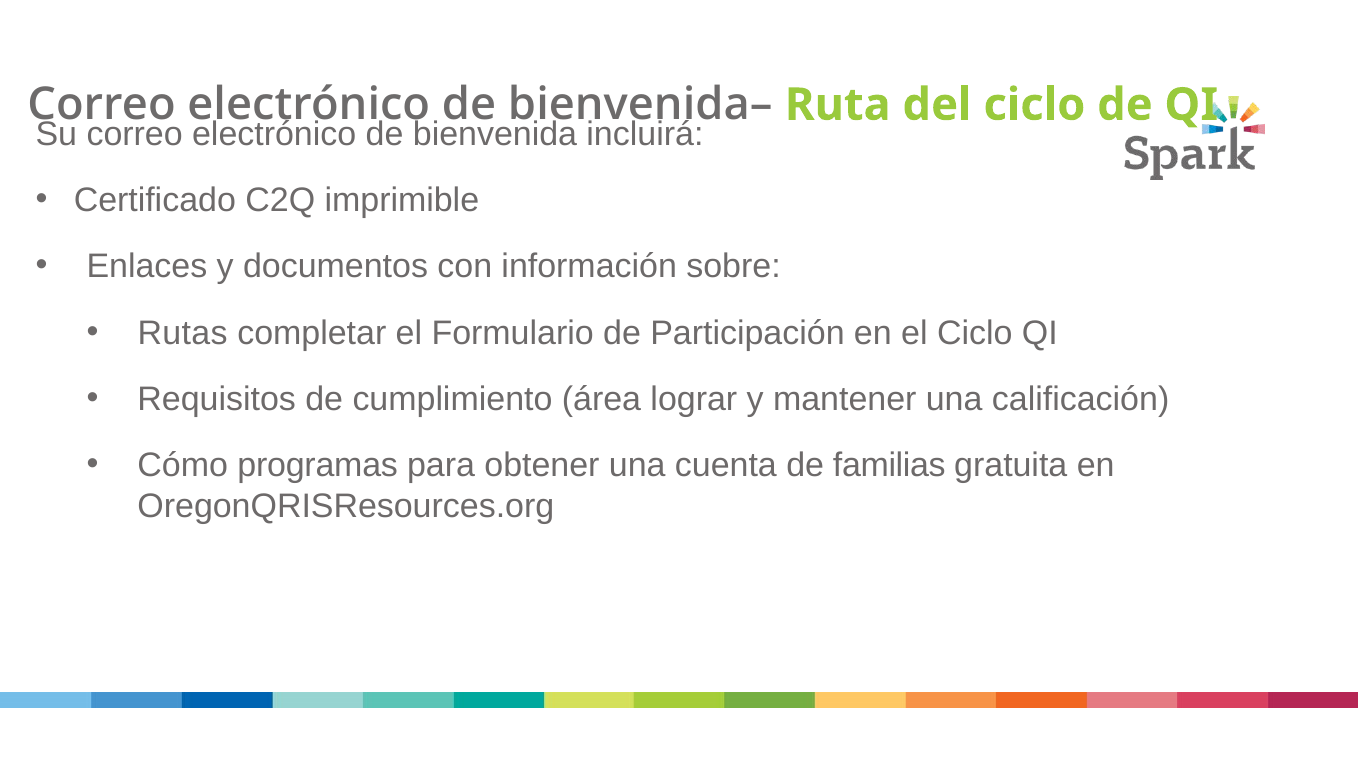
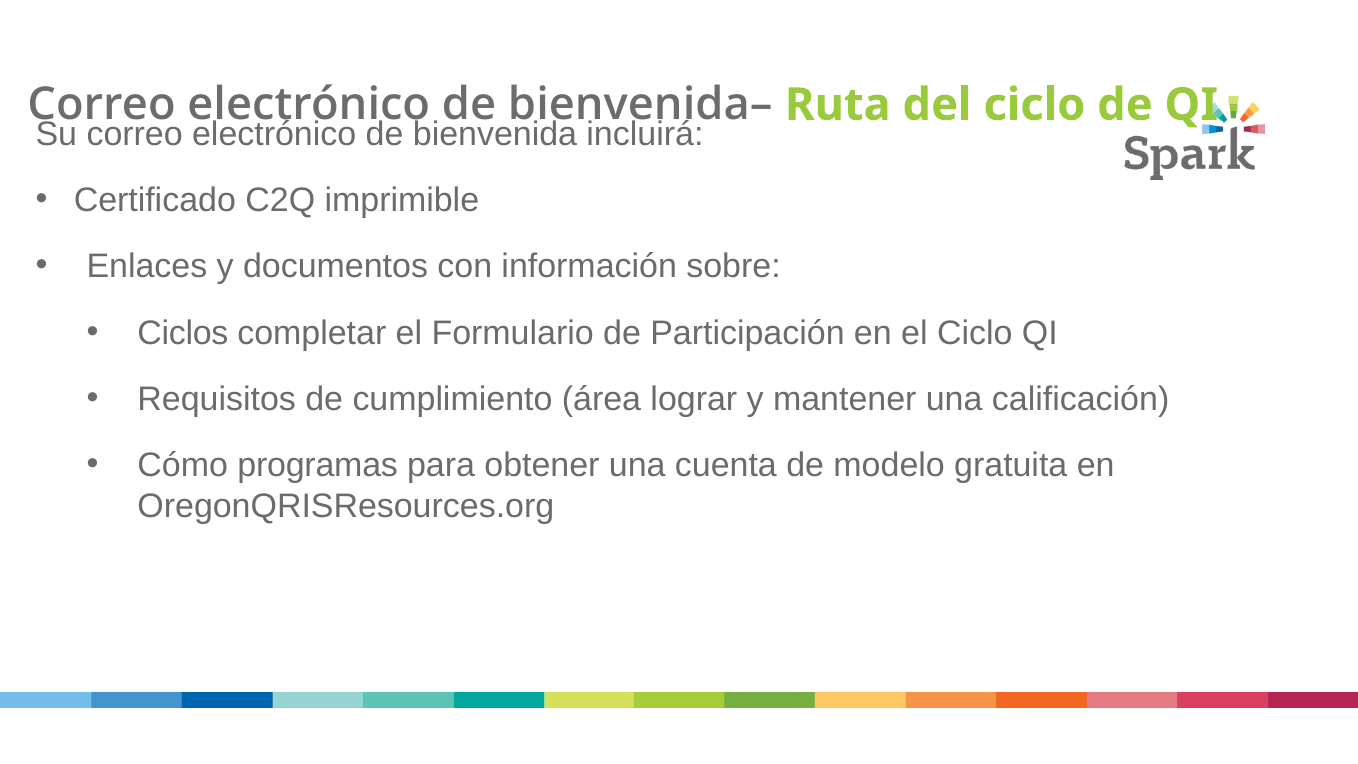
Rutas: Rutas -> Ciclos
familias: familias -> modelo
